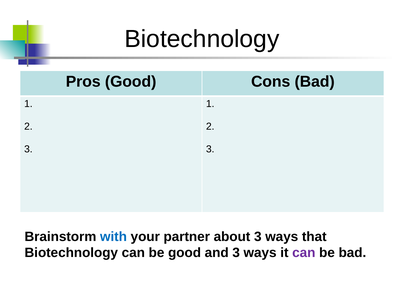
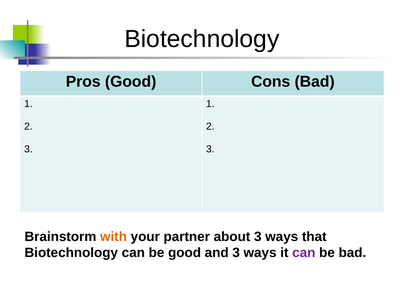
with colour: blue -> orange
